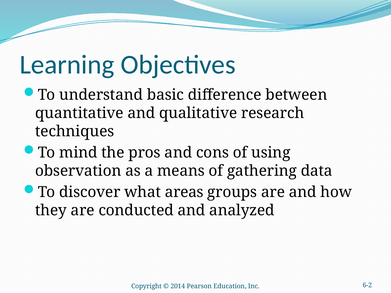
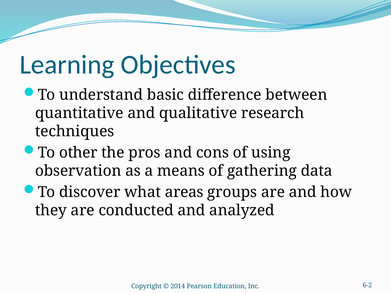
mind: mind -> other
